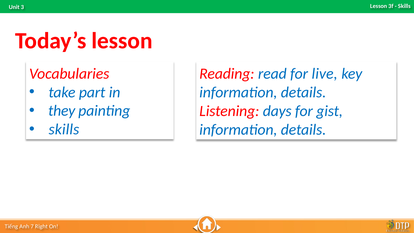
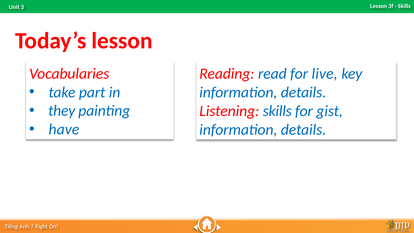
Listening days: days -> skills
skills at (64, 129): skills -> have
